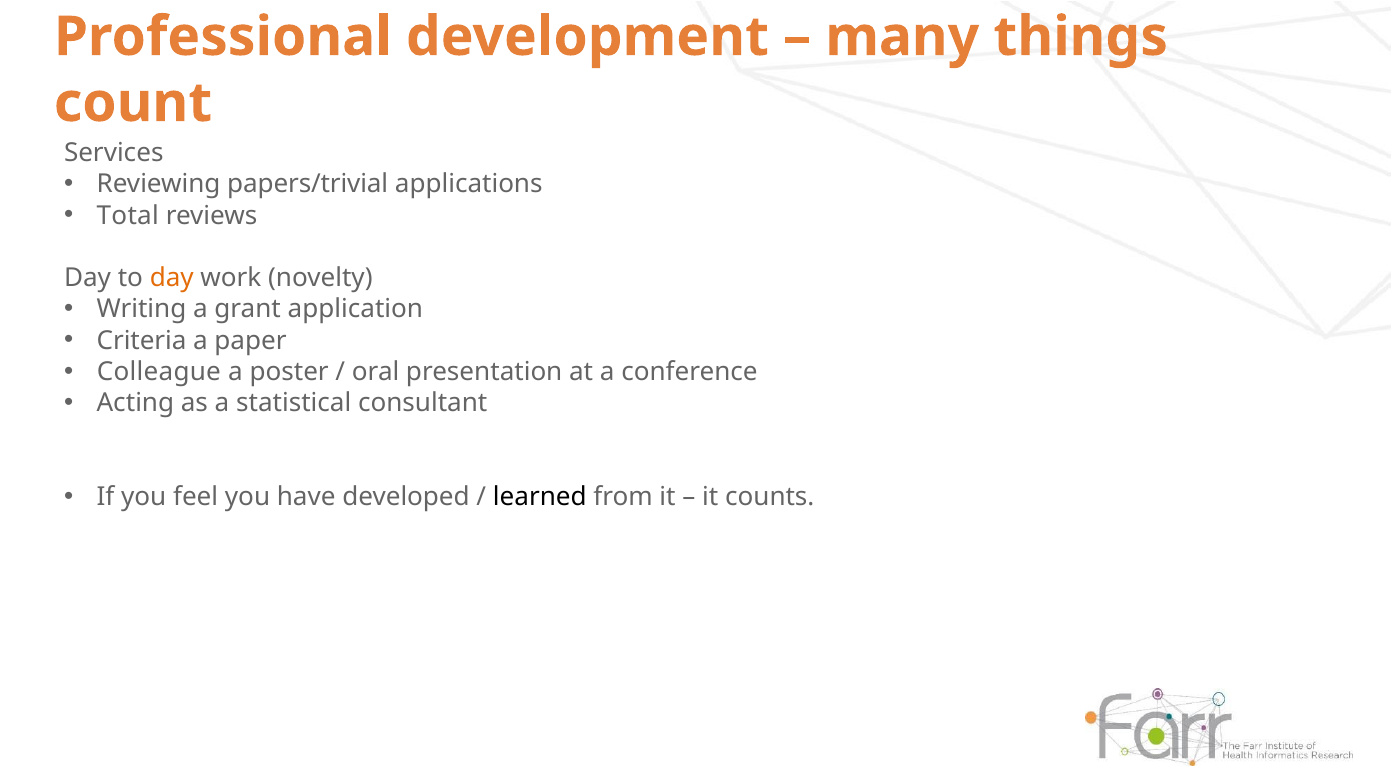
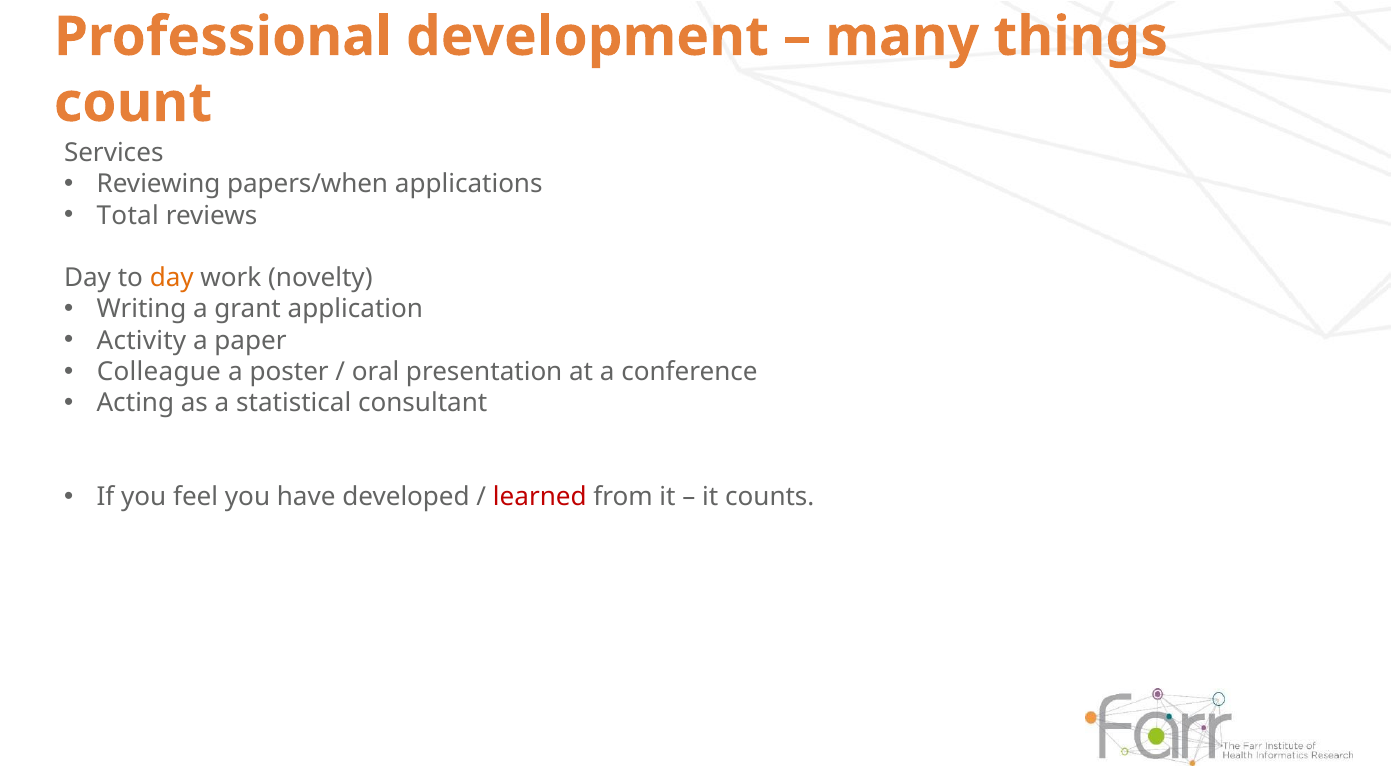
papers/trivial: papers/trivial -> papers/when
Criteria: Criteria -> Activity
learned colour: black -> red
